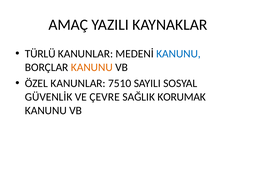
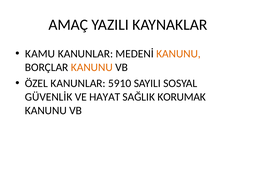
TÜRLÜ: TÜRLÜ -> KAMU
KANUNU at (179, 54) colour: blue -> orange
7510: 7510 -> 5910
ÇEVRE: ÇEVRE -> HAYAT
